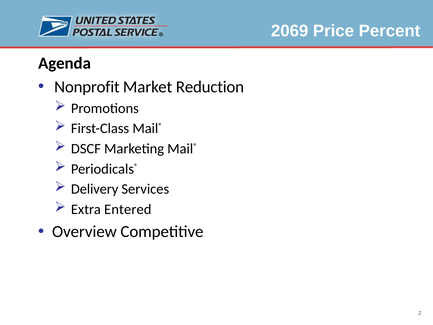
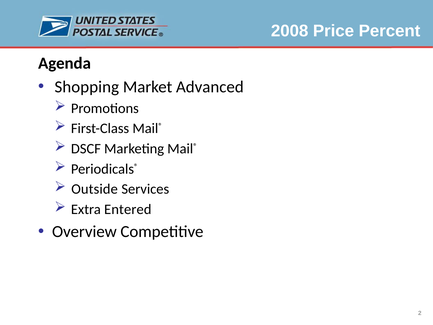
2069: 2069 -> 2008
Nonprofit: Nonprofit -> Shopping
Reduction: Reduction -> Advanced
Delivery: Delivery -> Outside
